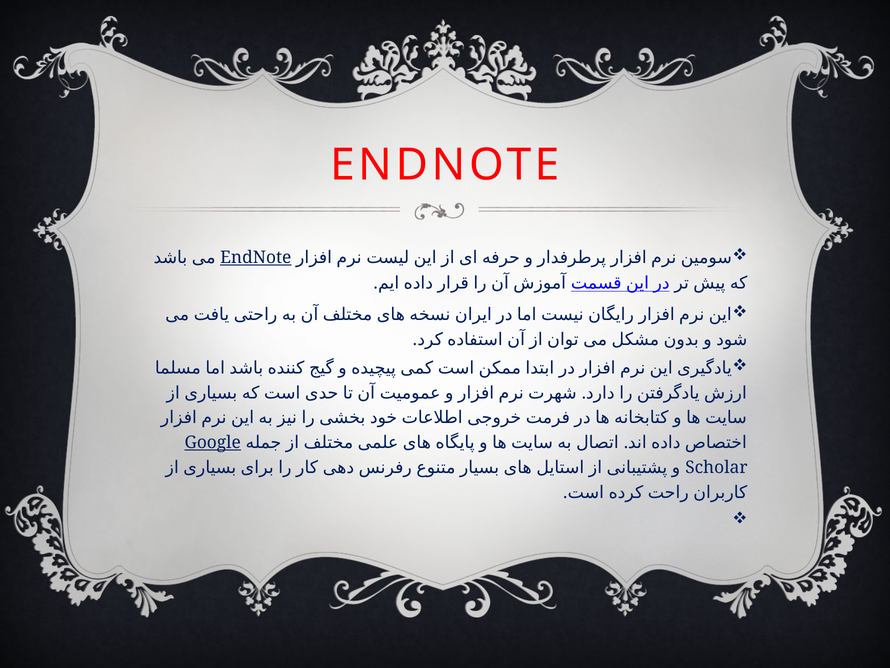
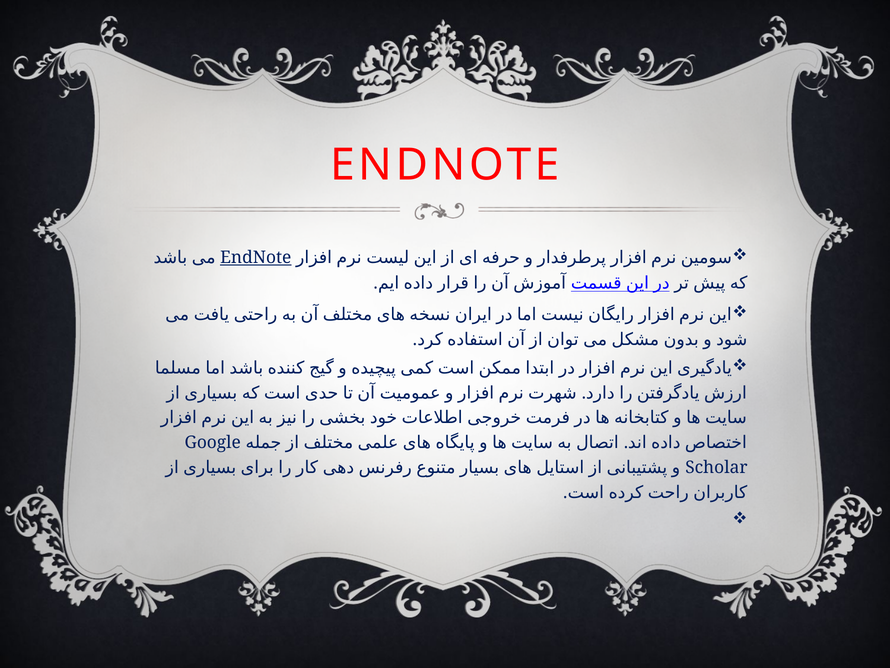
Google underline: present -> none
